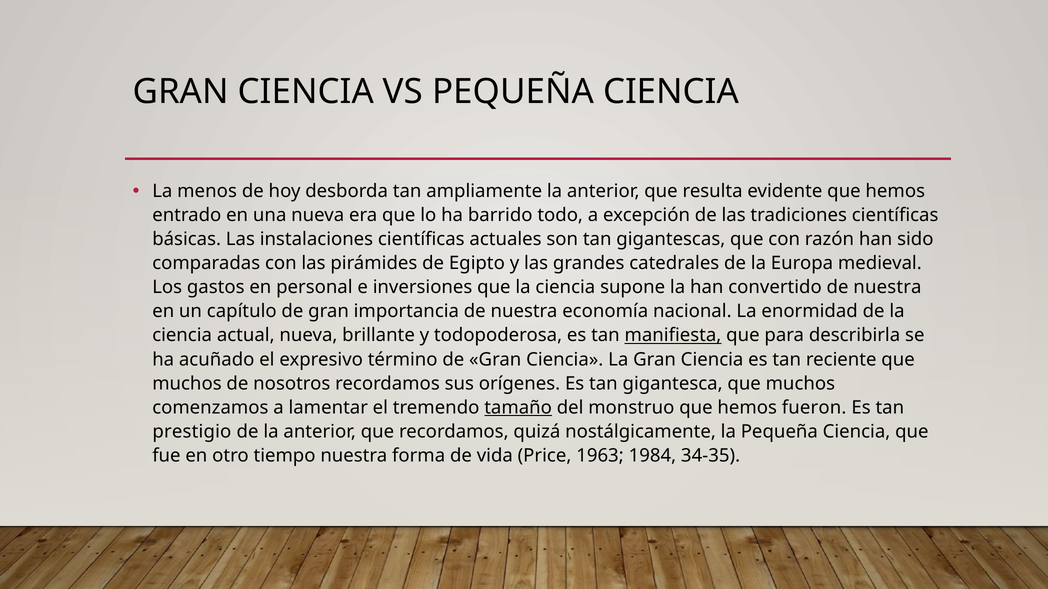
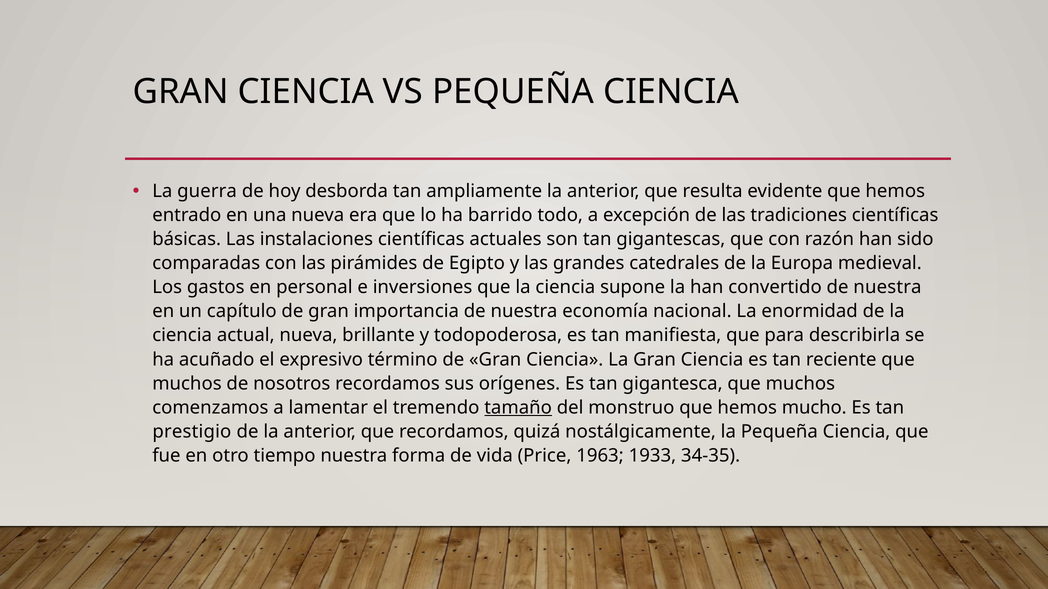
menos: menos -> guerra
maniﬁesta underline: present -> none
fueron: fueron -> mucho
1984: 1984 -> 1933
